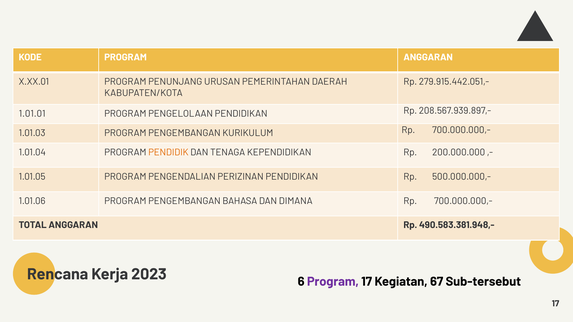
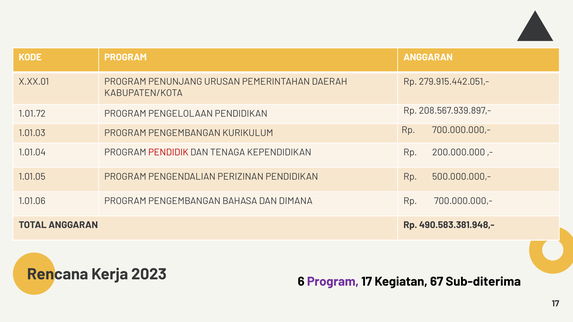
1.01.01: 1.01.01 -> 1.01.72
PENDIDIK colour: orange -> red
Sub-tersebut: Sub-tersebut -> Sub-diterima
